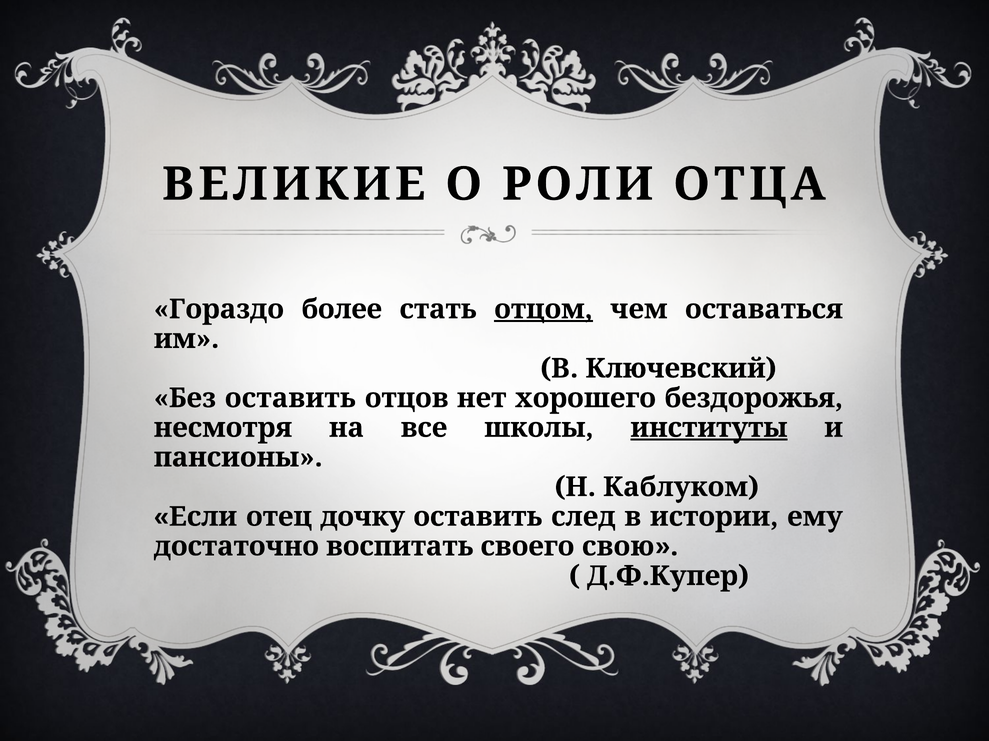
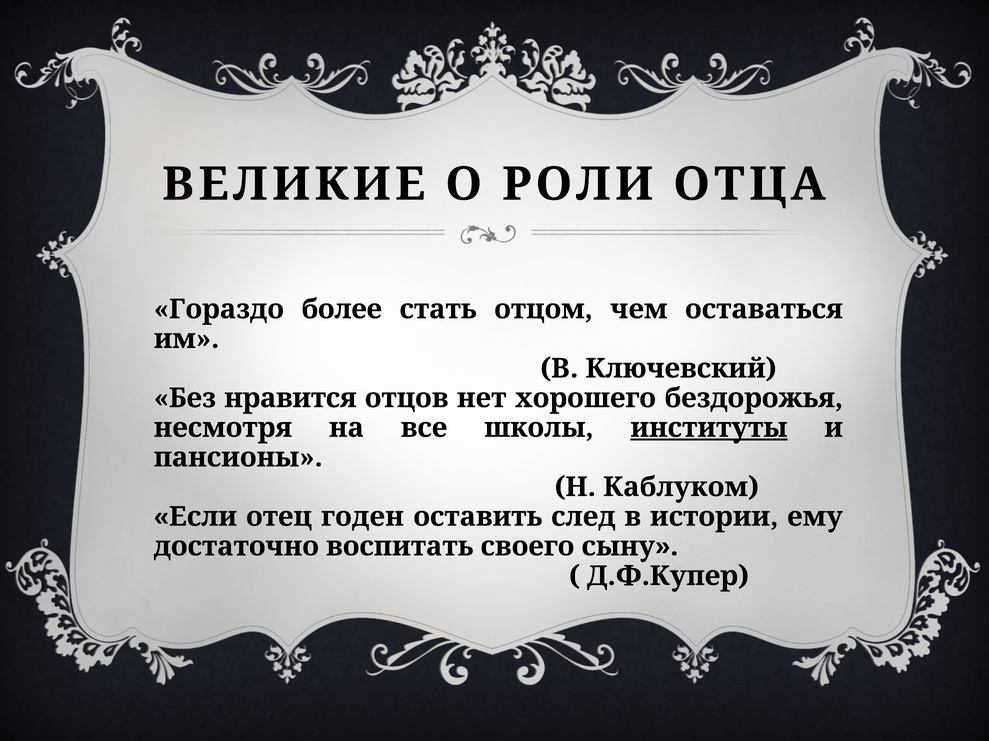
отцом underline: present -> none
Без оставить: оставить -> нравится
дочку: дочку -> годен
свою: свою -> сыну
